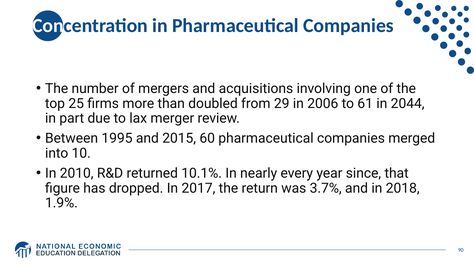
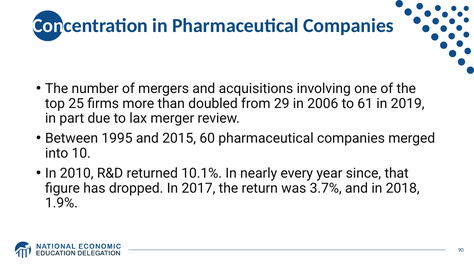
2044: 2044 -> 2019
